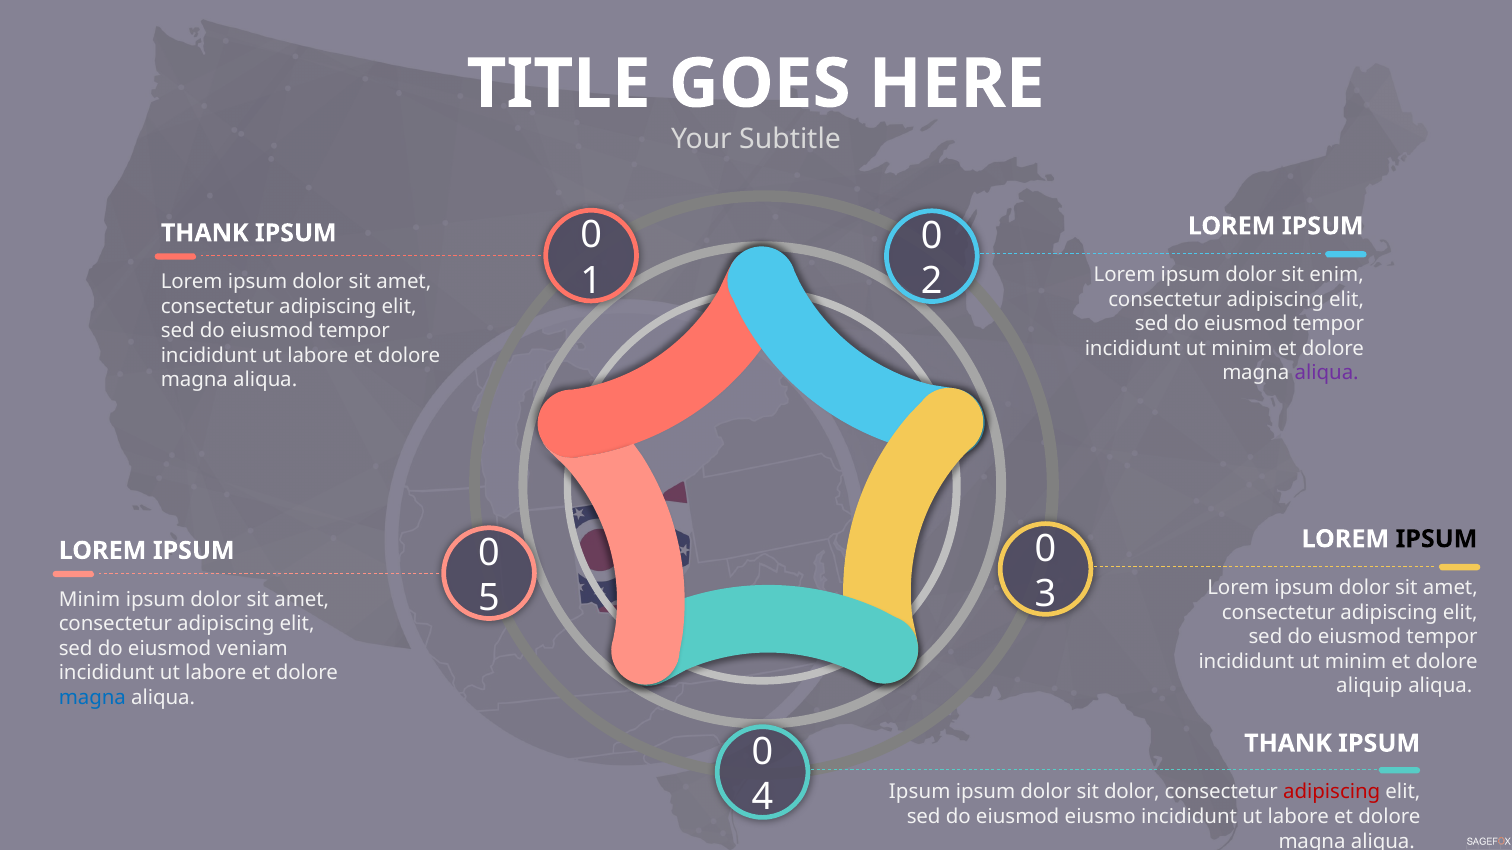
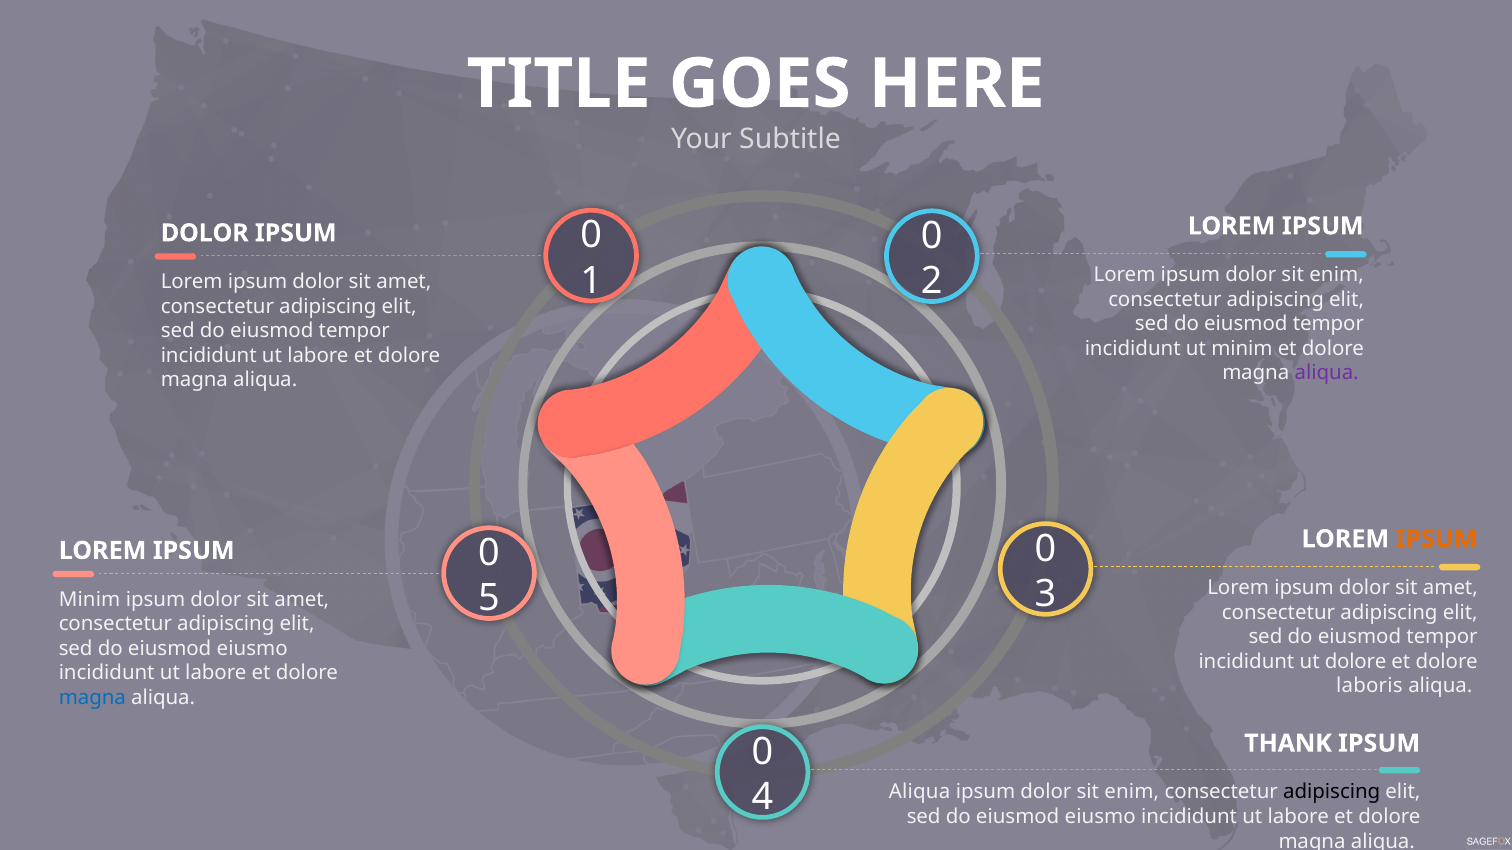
THANK at (205, 233): THANK -> DOLOR
IPSUM at (1436, 539) colour: black -> orange
veniam at (252, 649): veniam -> eiusmo
minim at (1356, 662): minim -> dolore
aliquip: aliquip -> laboris
Ipsum at (920, 793): Ipsum -> Aliqua
dolor at (1132, 793): dolor -> enim
adipiscing at (1332, 793) colour: red -> black
